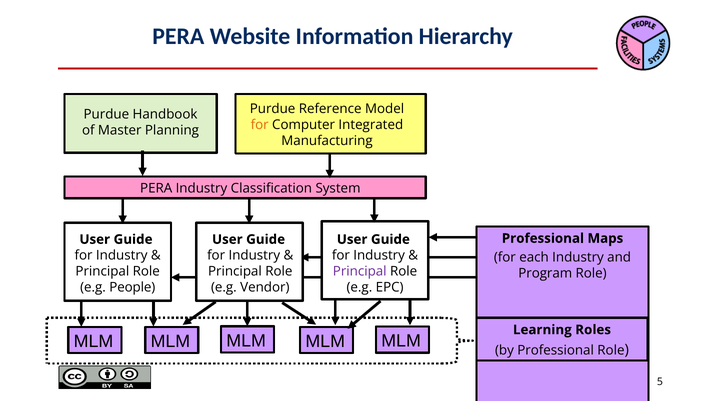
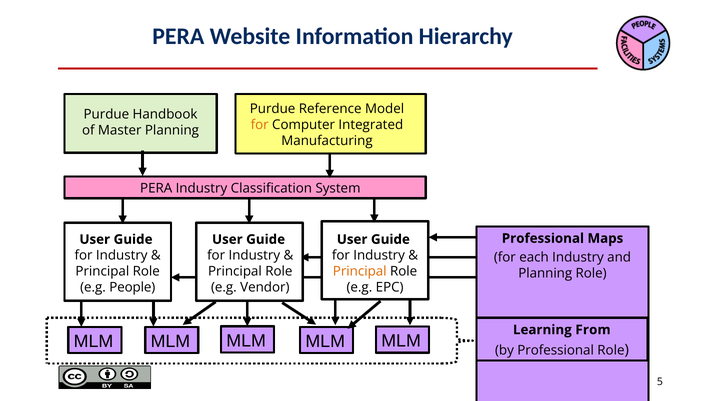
Principal at (360, 272) colour: purple -> orange
Program at (545, 273): Program -> Planning
Roles: Roles -> From
